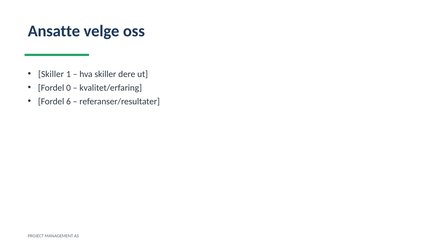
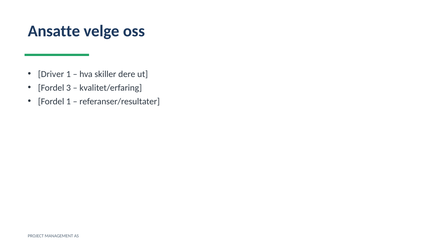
Skiller at (51, 74): Skiller -> Driver
0: 0 -> 3
Fordel 6: 6 -> 1
